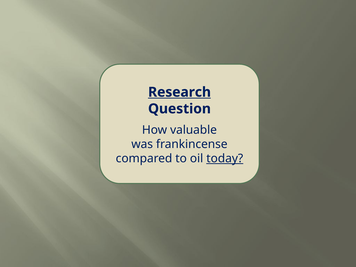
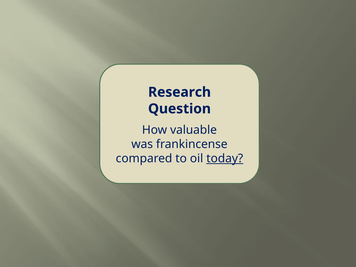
Research underline: present -> none
